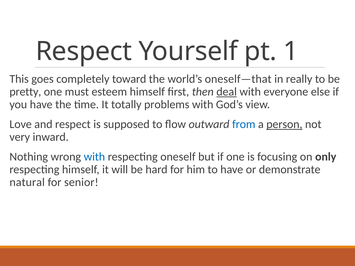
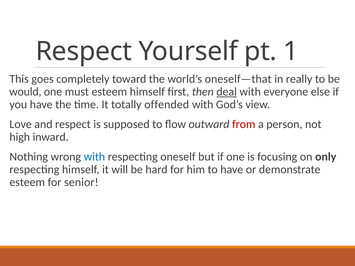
pretty: pretty -> would
problems: problems -> offended
from colour: blue -> red
person underline: present -> none
very: very -> high
natural at (27, 182): natural -> esteem
